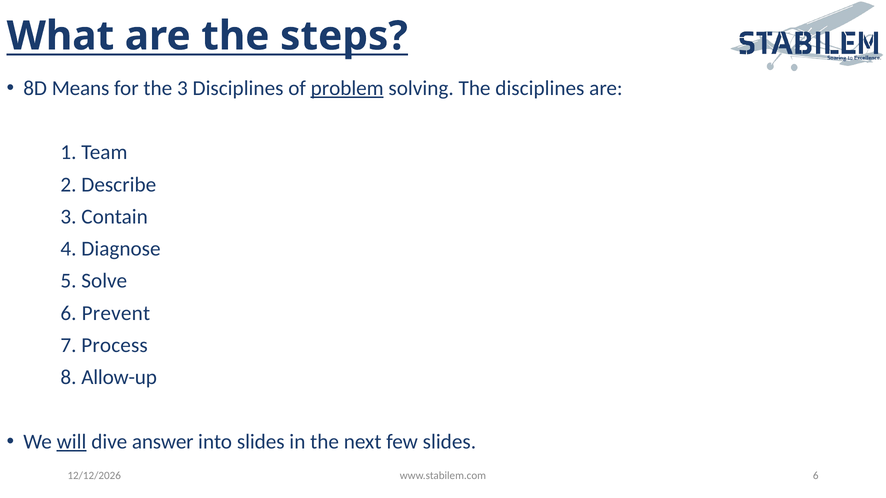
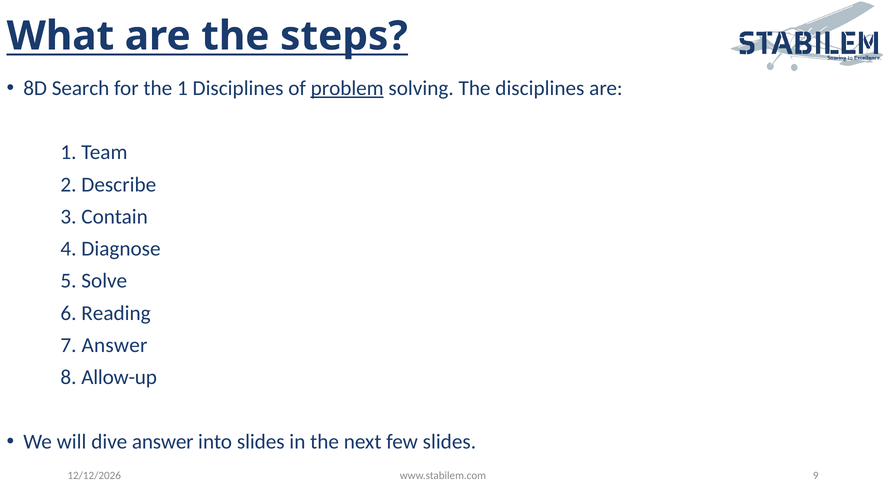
Means: Means -> Search
the 3: 3 -> 1
Prevent: Prevent -> Reading
7 Process: Process -> Answer
will underline: present -> none
www.stabilem.com 6: 6 -> 9
